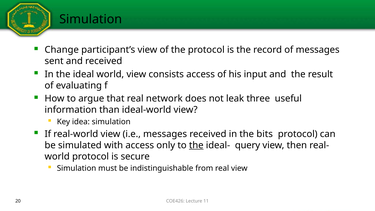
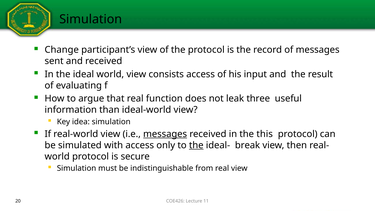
network: network -> function
messages at (165, 134) underline: none -> present
bits: bits -> this
query: query -> break
